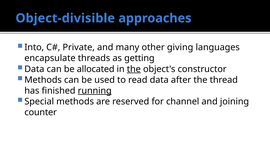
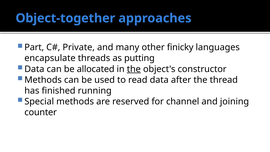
Object-divisible: Object-divisible -> Object-together
Into: Into -> Part
giving: giving -> finicky
getting: getting -> putting
running underline: present -> none
